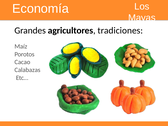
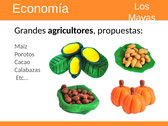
tradiciones: tradiciones -> propuestas
